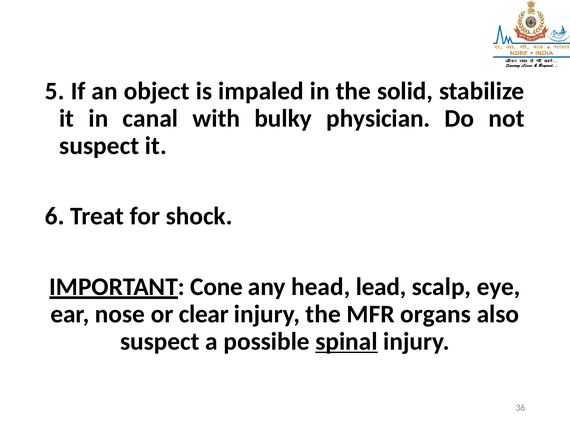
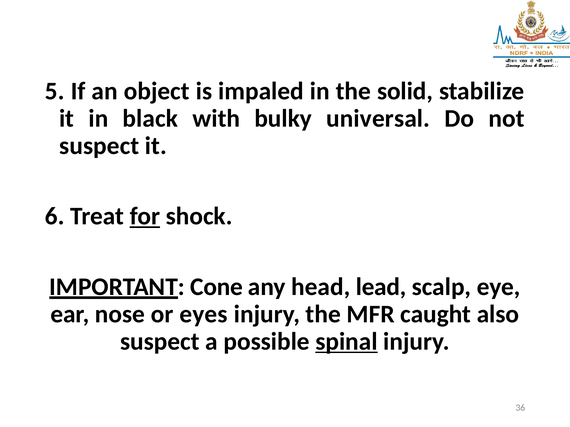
canal: canal -> black
physician: physician -> universal
for underline: none -> present
clear: clear -> eyes
organs: organs -> caught
